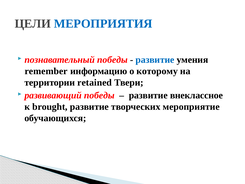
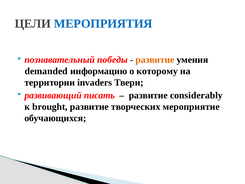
развитие at (155, 60) colour: blue -> orange
remember: remember -> demanded
retained: retained -> invaders
развивающий победы: победы -> писать
внеклассное: внеклассное -> considerably
